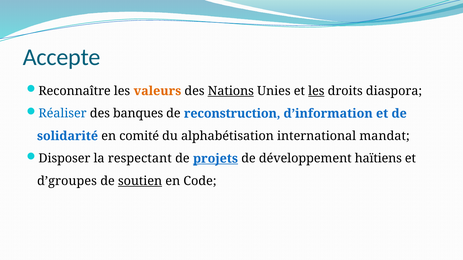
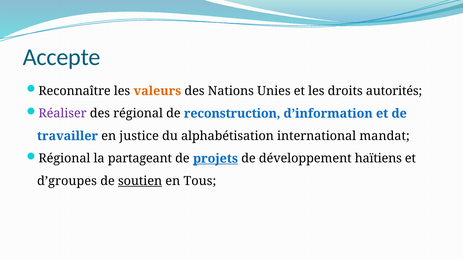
Nations underline: present -> none
les at (316, 91) underline: present -> none
diaspora: diaspora -> autorités
Réaliser colour: blue -> purple
des banques: banques -> régional
solidarité: solidarité -> travailler
comité: comité -> justice
Disposer at (64, 159): Disposer -> Régional
respectant: respectant -> partageant
Code: Code -> Tous
